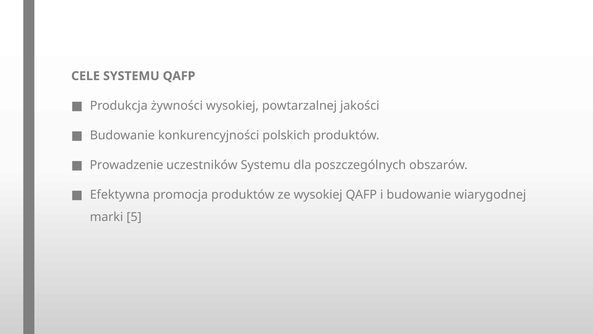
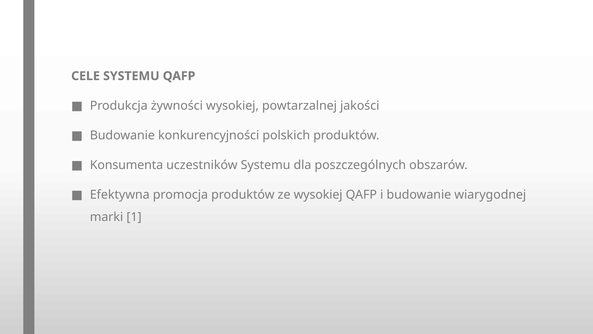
Prowadzenie: Prowadzenie -> Konsumenta
5: 5 -> 1
